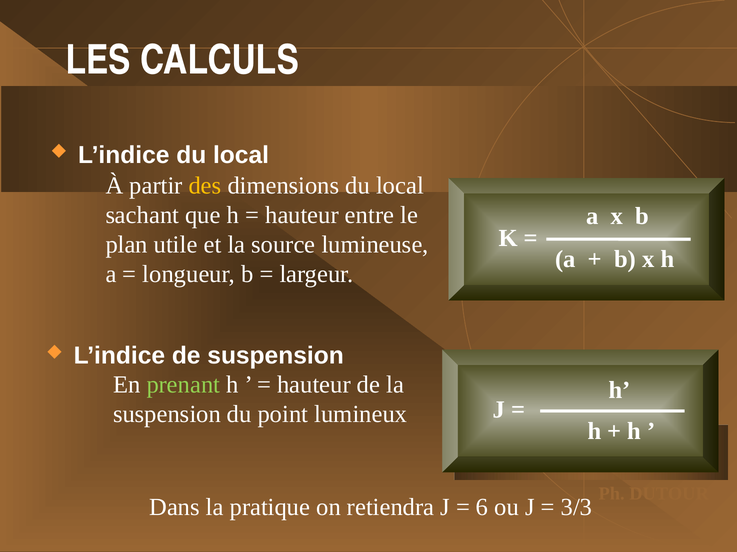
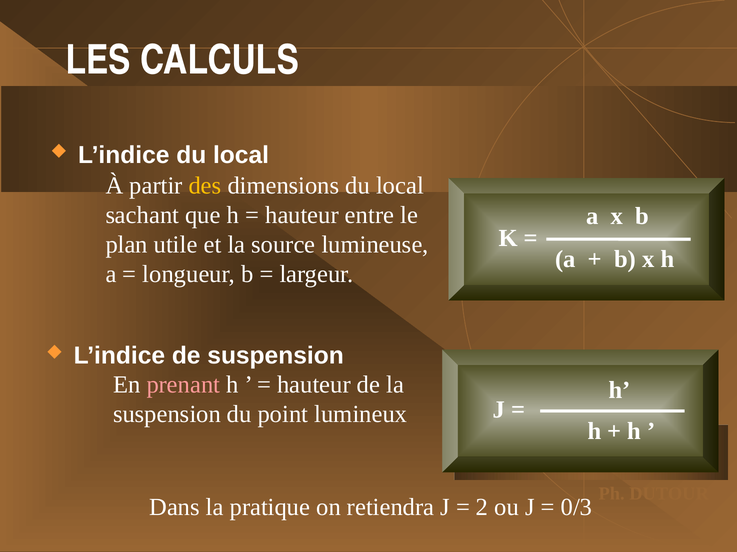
prenant colour: light green -> pink
6: 6 -> 2
3/3: 3/3 -> 0/3
